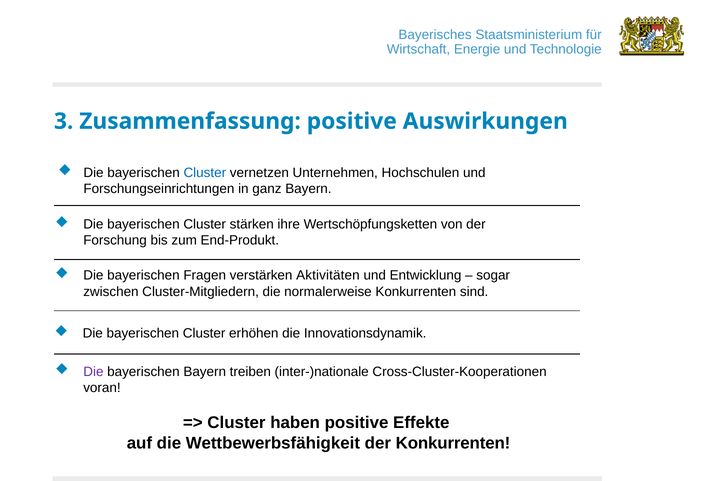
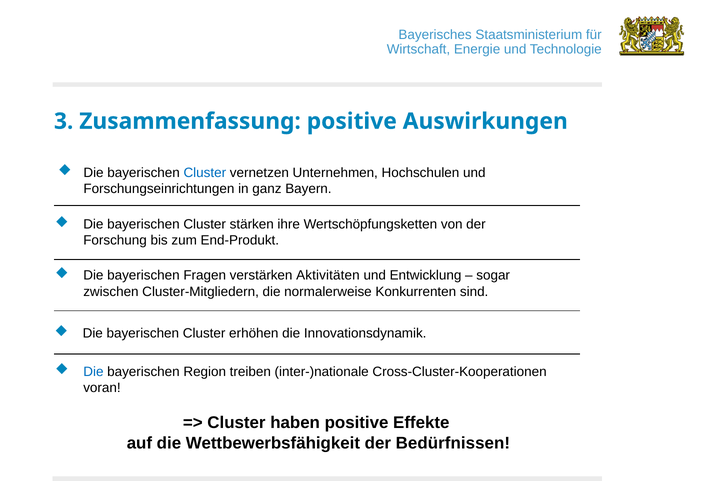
Die at (93, 371) colour: purple -> blue
bayerischen Bayern: Bayern -> Region
der Konkurrenten: Konkurrenten -> Bedürfnissen
